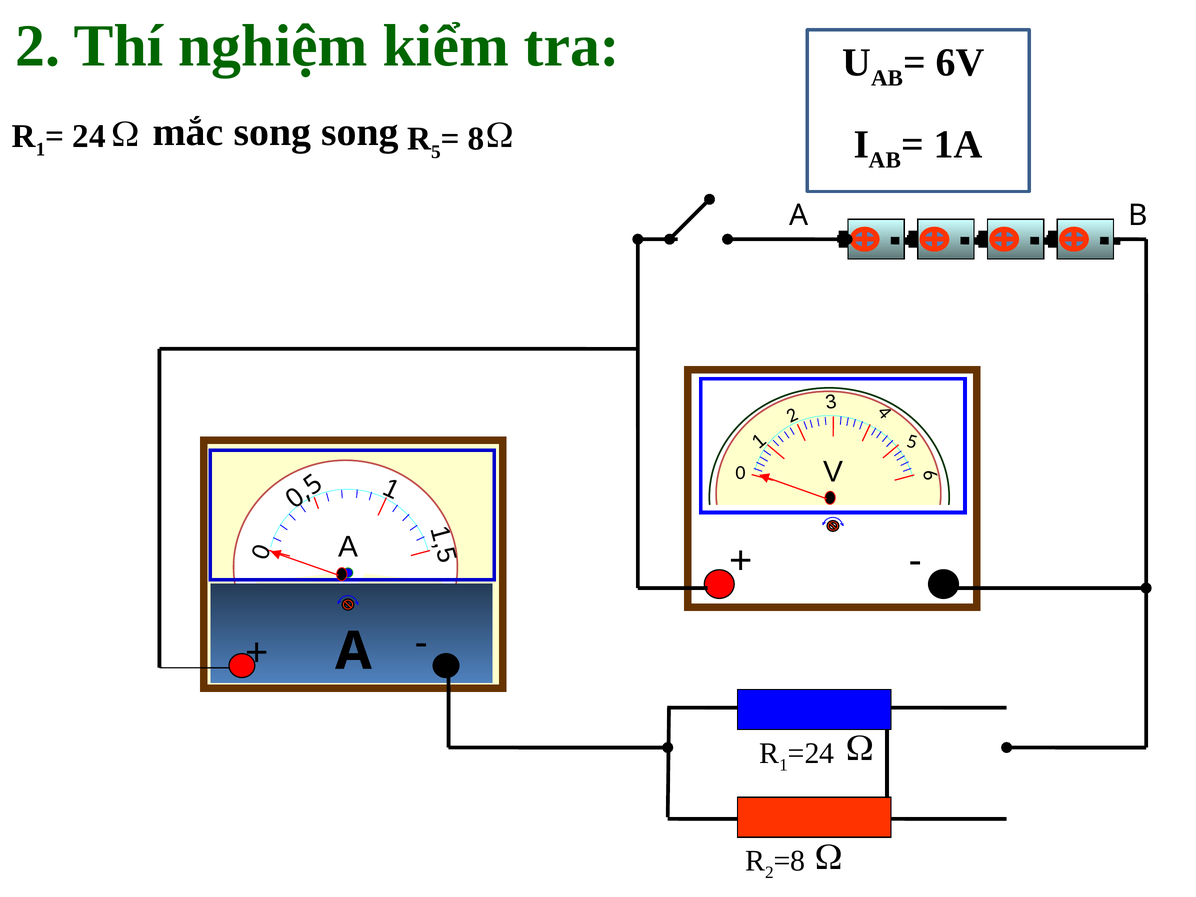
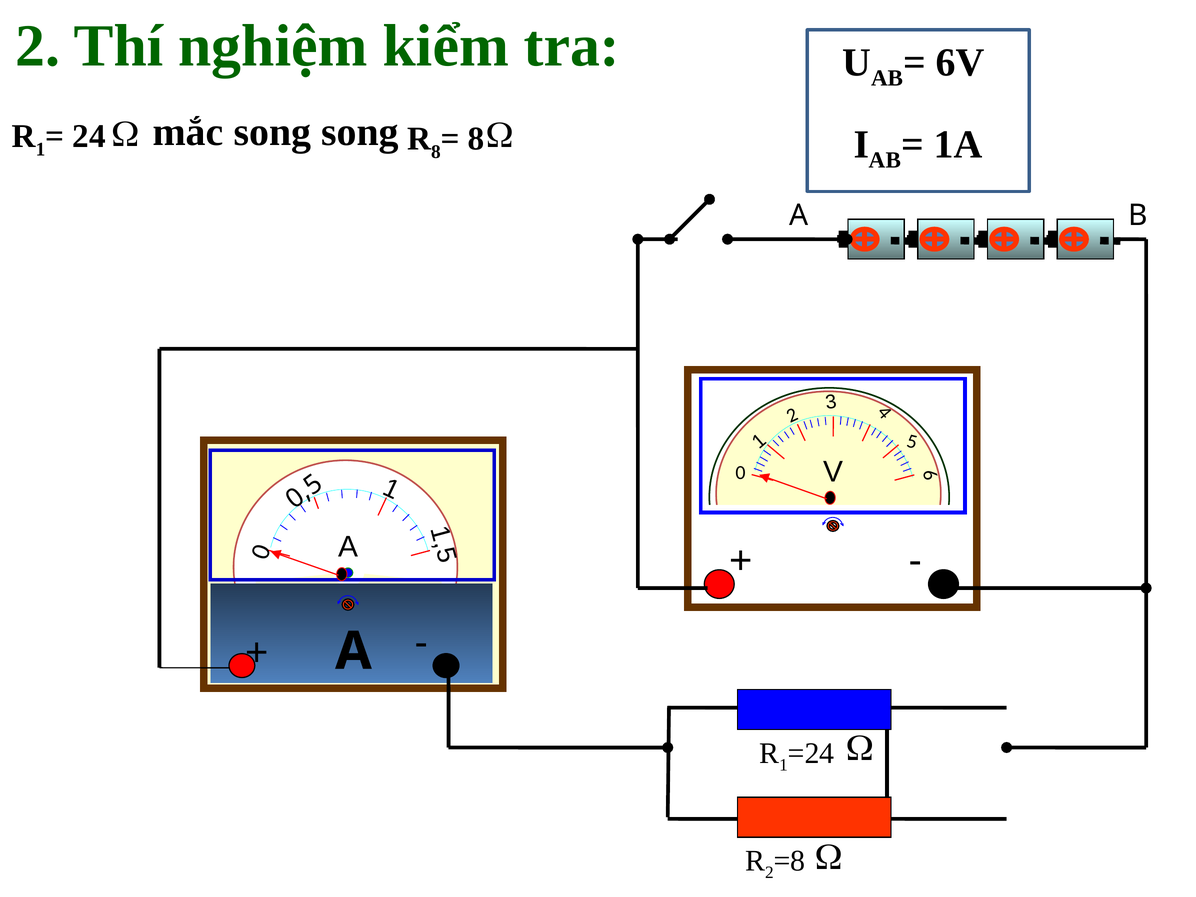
5 at (436, 152): 5 -> 8
